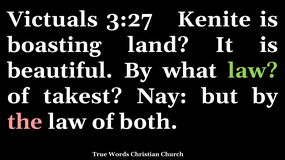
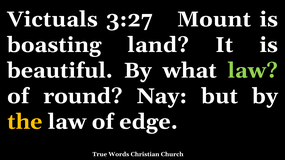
Kenite: Kenite -> Mount
takest: takest -> round
the colour: pink -> yellow
both: both -> edge
